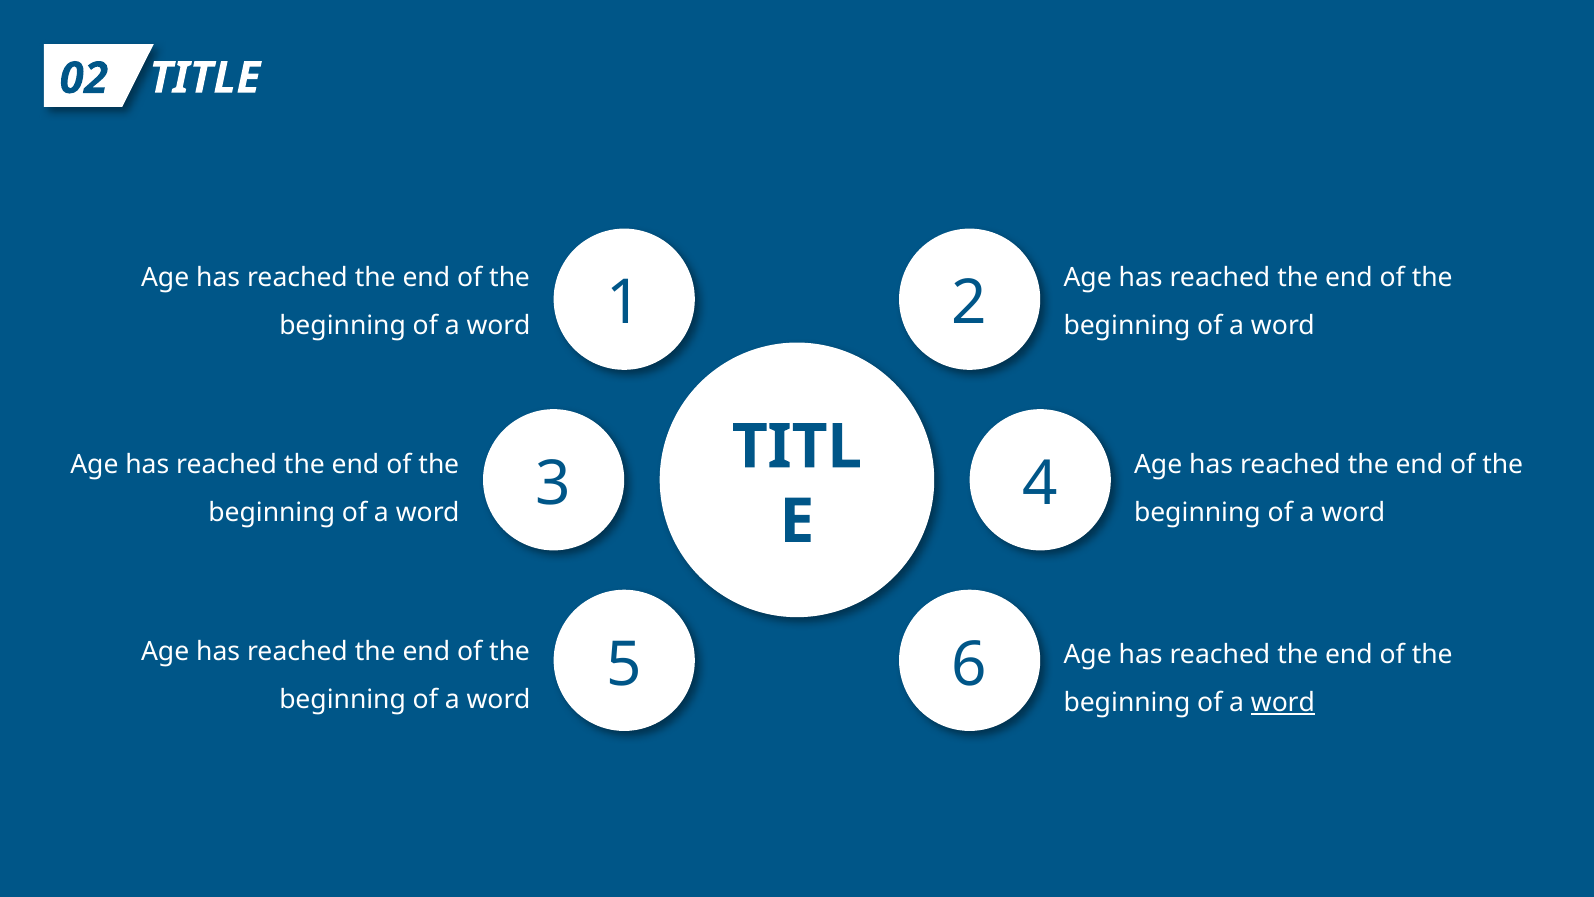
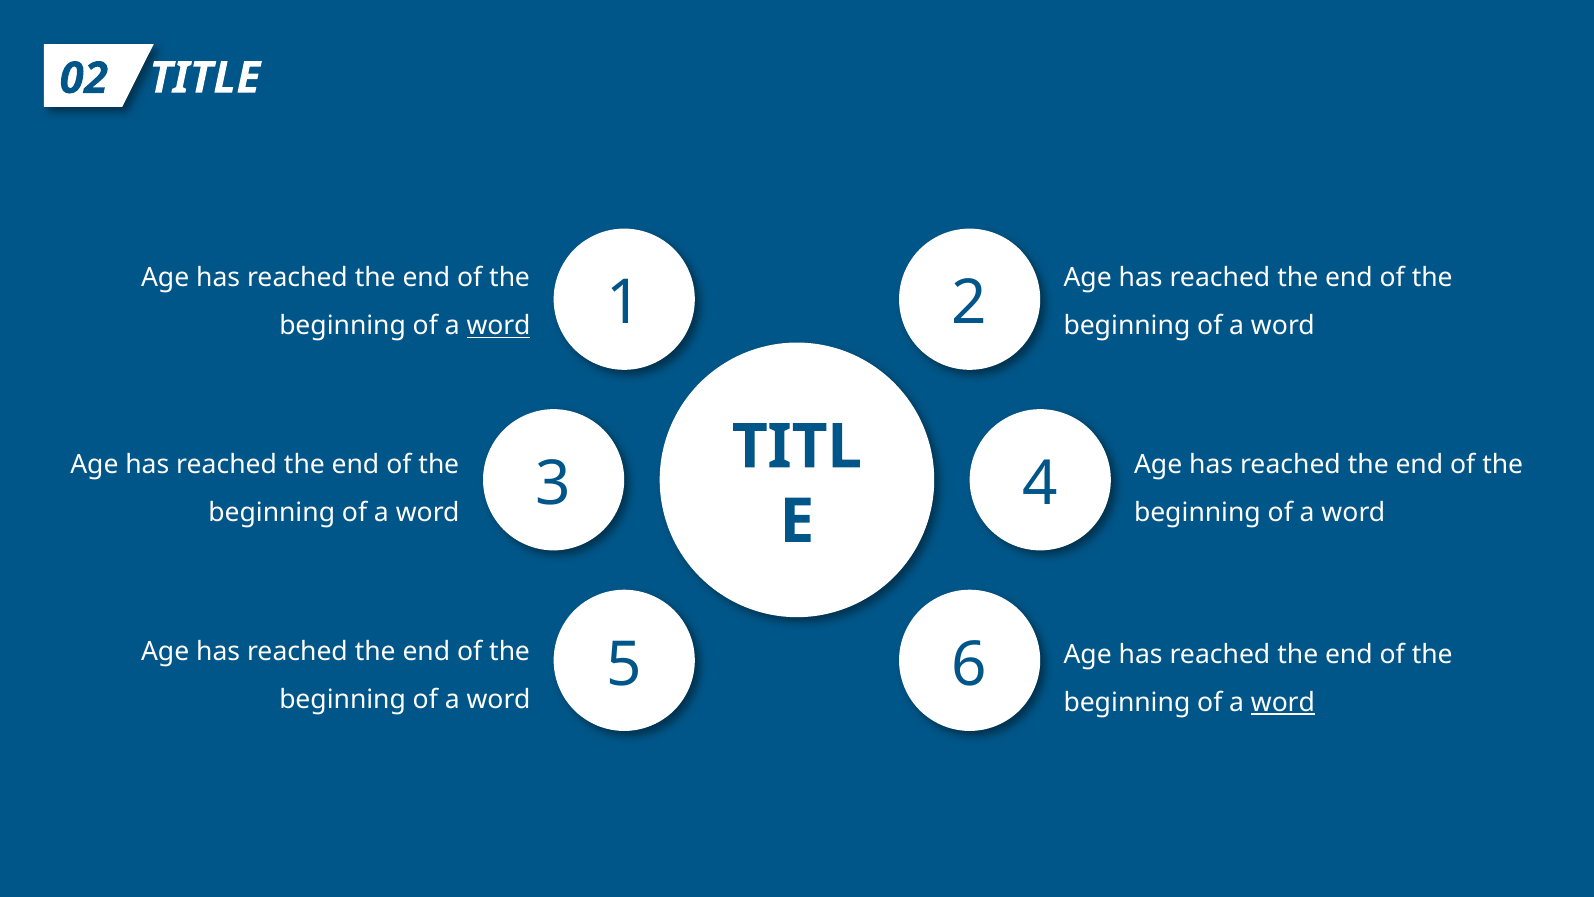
word at (499, 326) underline: none -> present
